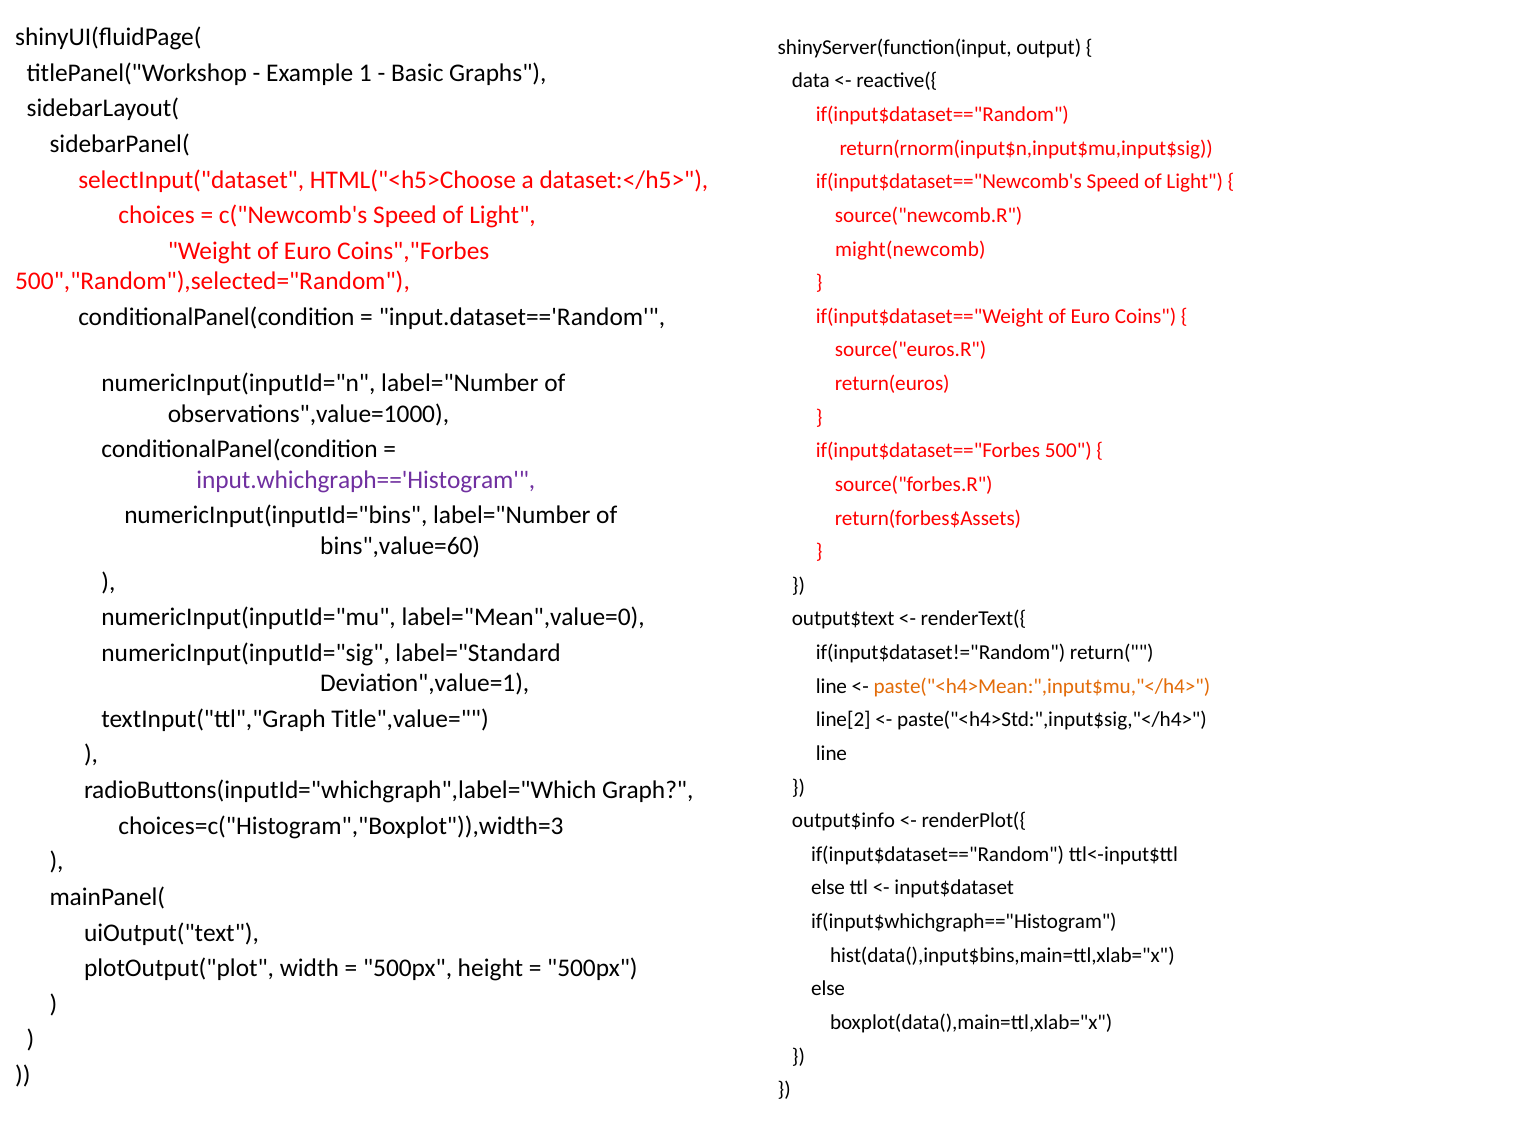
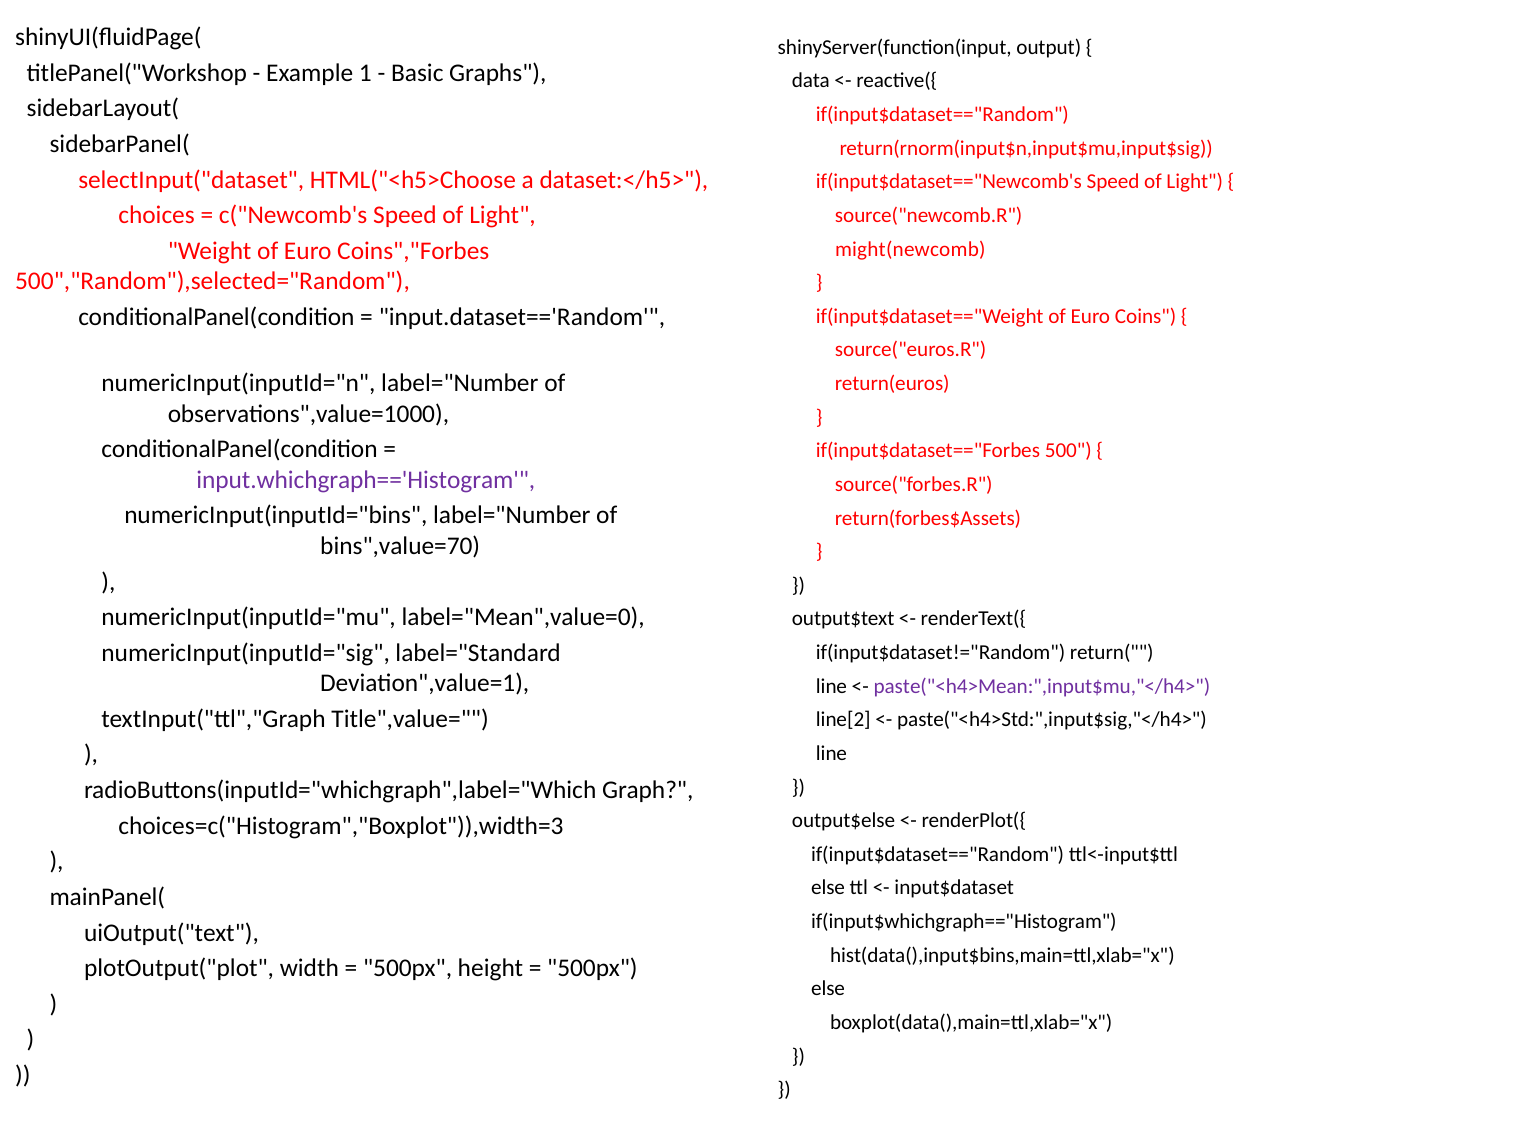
bins",value=60: bins",value=60 -> bins",value=70
paste("<h4>Mean:",input$mu,"</h4> colour: orange -> purple
output$info: output$info -> output$else
